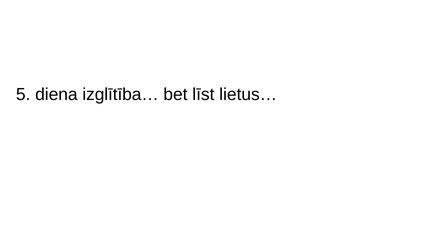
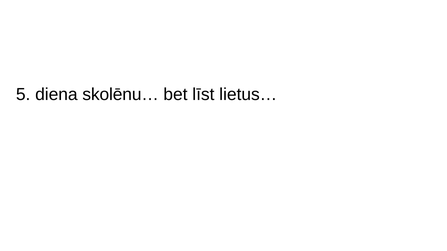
izglītība…: izglītība… -> skolēnu…
